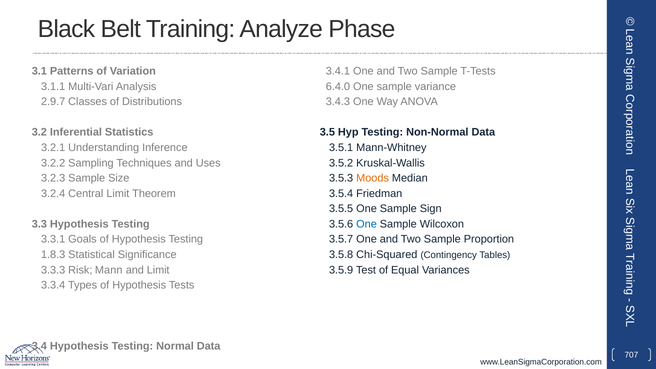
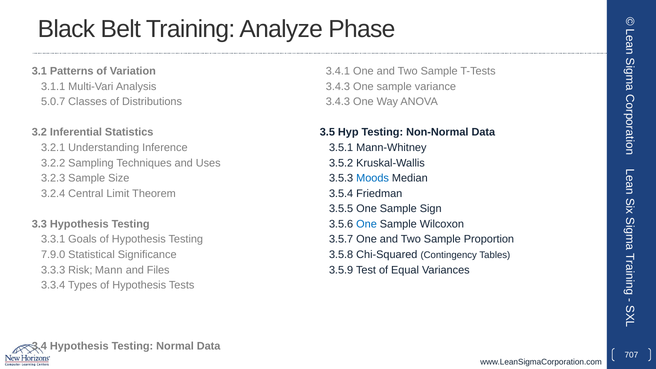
6.4.0 at (338, 87): 6.4.0 -> 3.4.3
2.9.7: 2.9.7 -> 5.0.7
Moods colour: orange -> blue
1.8.3: 1.8.3 -> 7.9.0
and Limit: Limit -> Files
